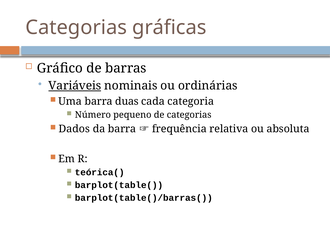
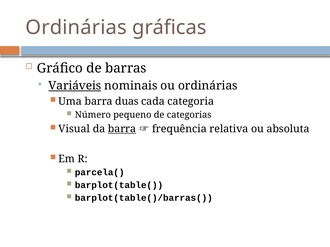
Categorias at (76, 28): Categorias -> Ordinárias
Dados: Dados -> Visual
barra at (122, 129) underline: none -> present
teórica(: teórica( -> parcela(
